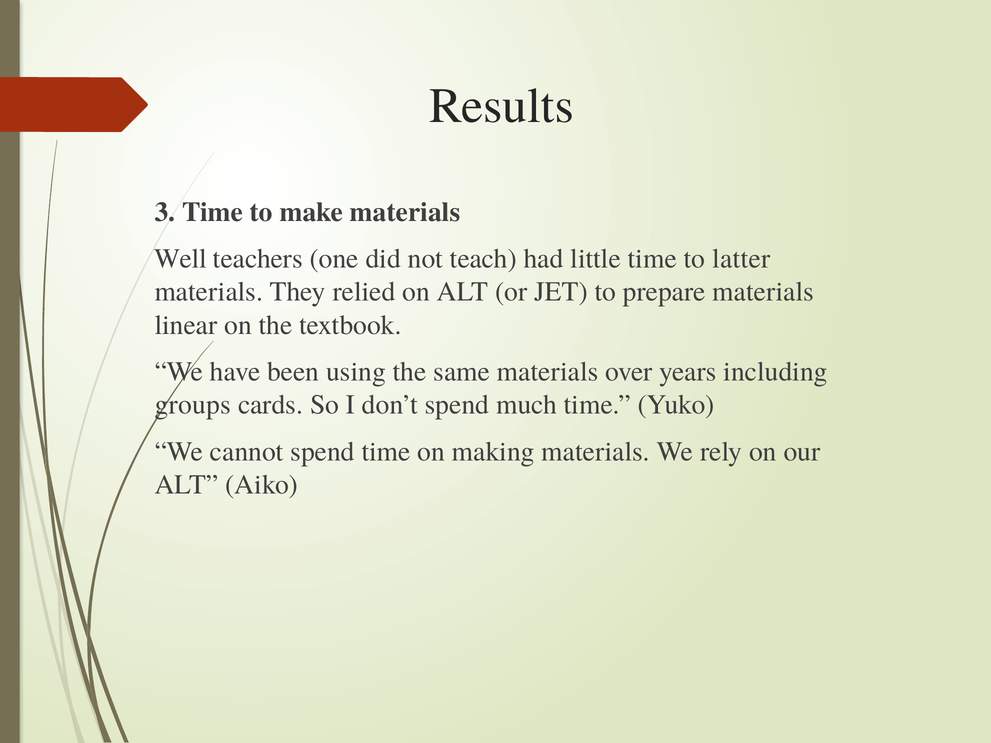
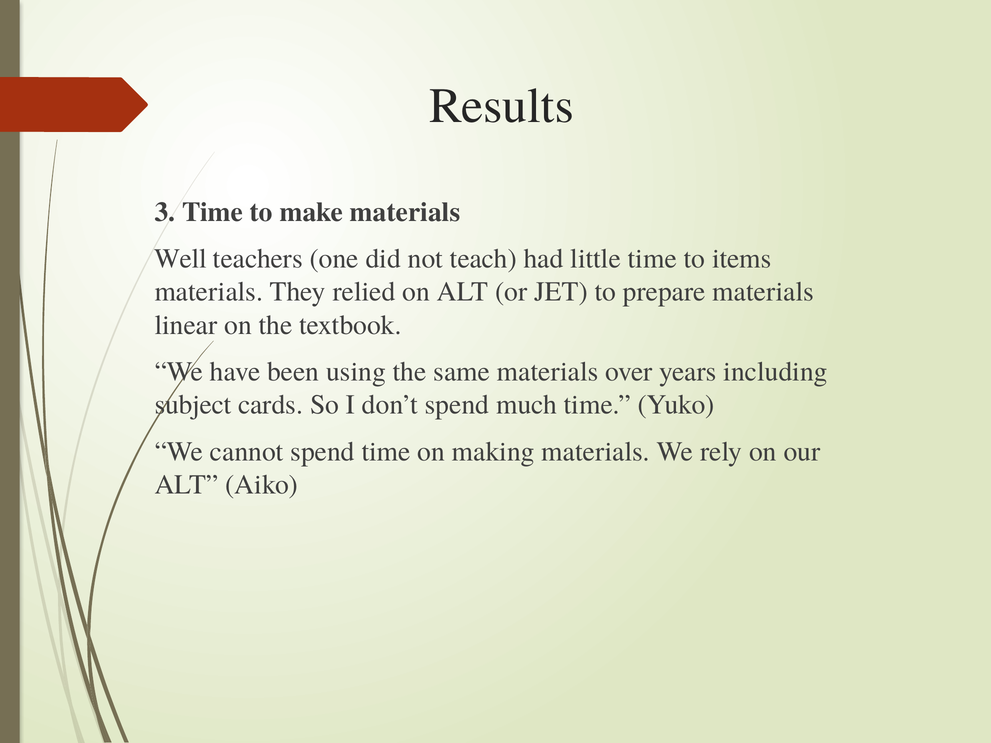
latter: latter -> items
groups: groups -> subject
